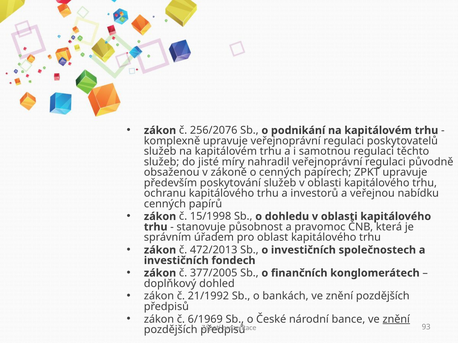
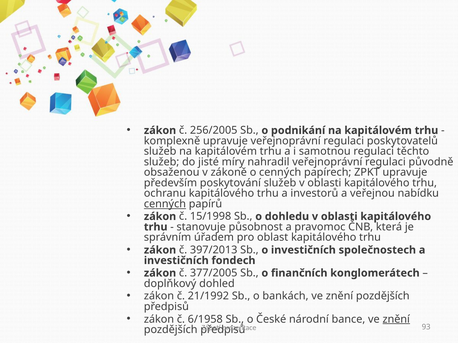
256/2076: 256/2076 -> 256/2005
cenných at (165, 204) underline: none -> present
472/2013: 472/2013 -> 397/2013
6/1969: 6/1969 -> 6/1958
